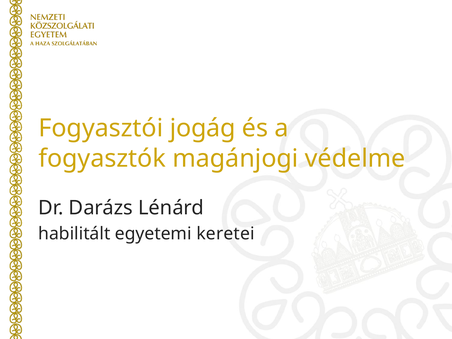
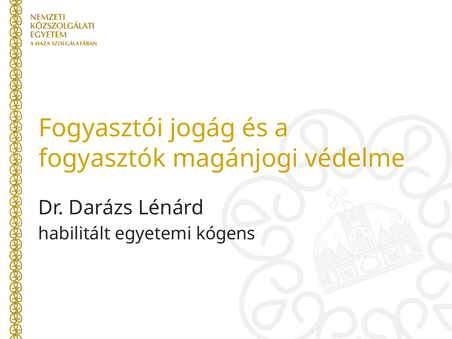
keretei: keretei -> kógens
